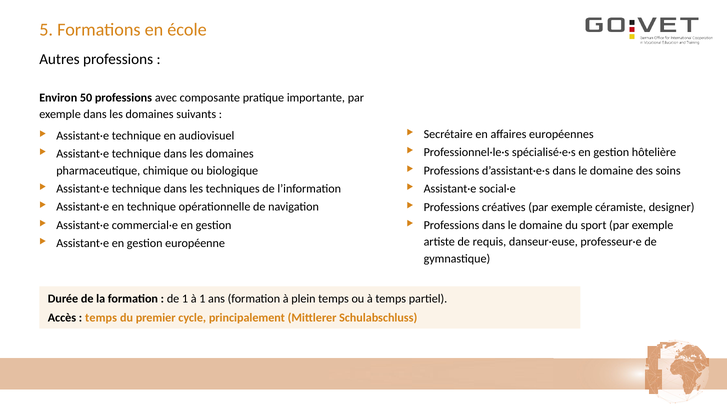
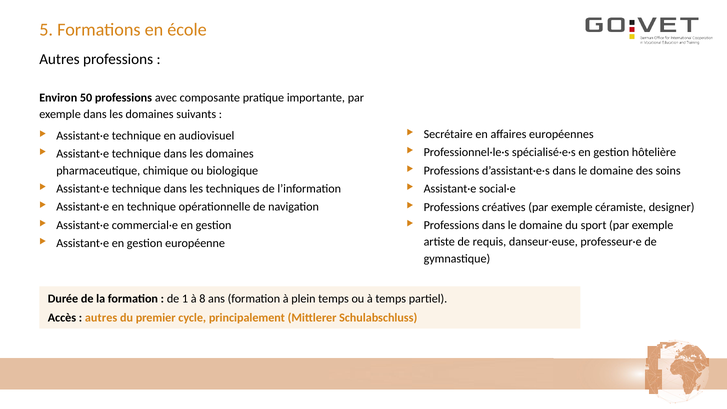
à 1: 1 -> 8
temps at (101, 318): temps -> autres
